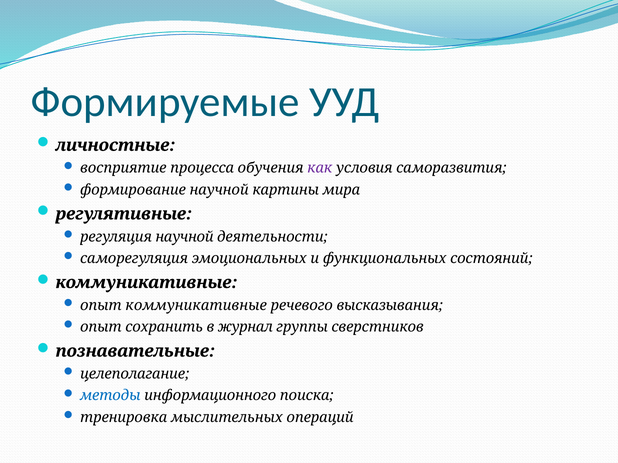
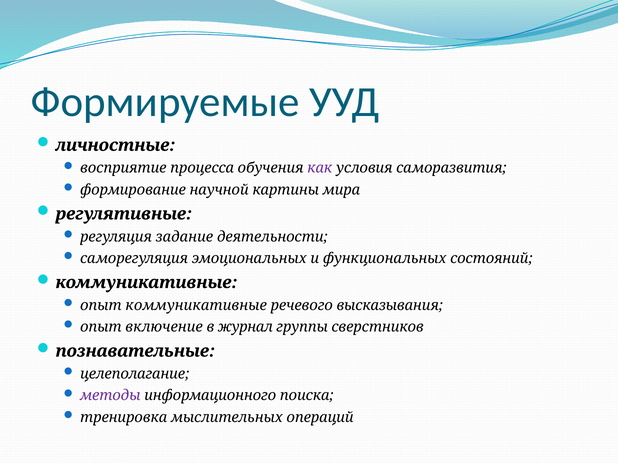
регуляция научной: научной -> задание
сохранить: сохранить -> включение
методы colour: blue -> purple
